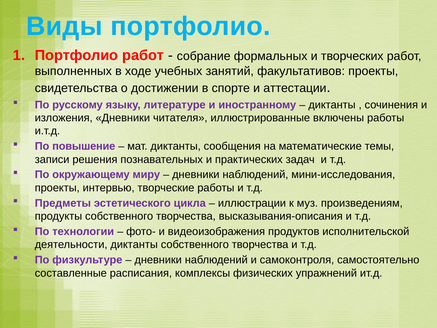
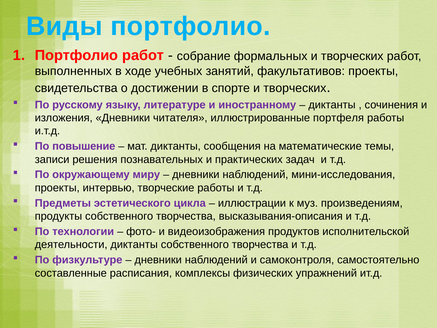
спорте и аттестации: аттестации -> творческих
включены: включены -> портфеля
